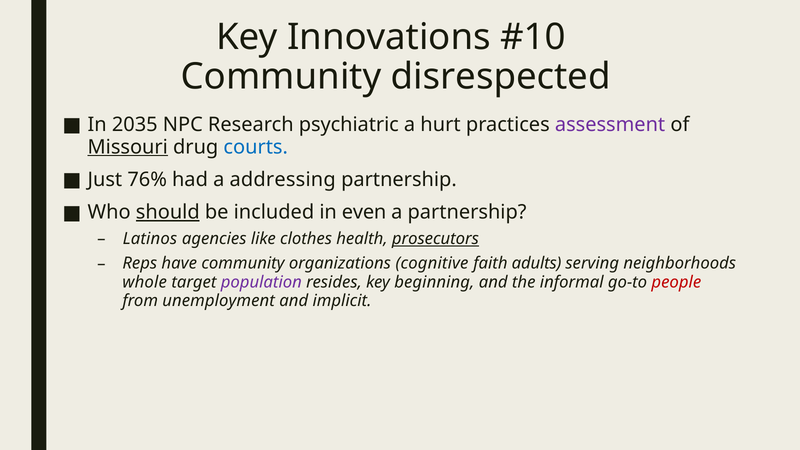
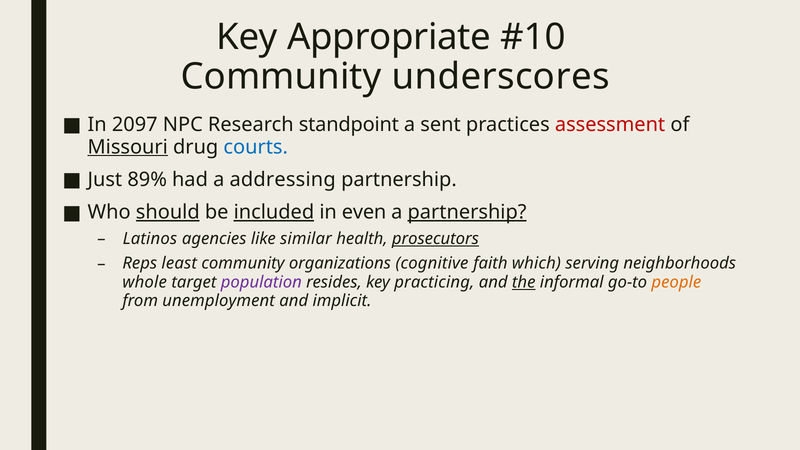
Innovations: Innovations -> Appropriate
disrespected: disrespected -> underscores
2035: 2035 -> 2097
psychiatric: psychiatric -> standpoint
hurt: hurt -> sent
assessment colour: purple -> red
76%: 76% -> 89%
included underline: none -> present
partnership at (467, 212) underline: none -> present
clothes: clothes -> similar
have: have -> least
adults: adults -> which
beginning: beginning -> practicing
the underline: none -> present
people colour: red -> orange
